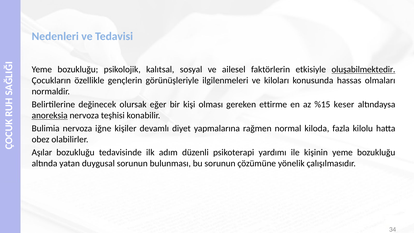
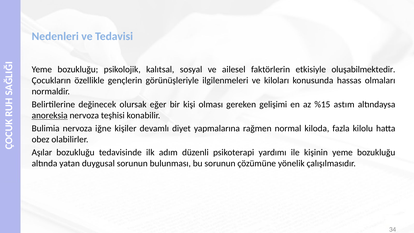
oluşabilmektedir underline: present -> none
ettirme: ettirme -> gelişimi
keser: keser -> astım
